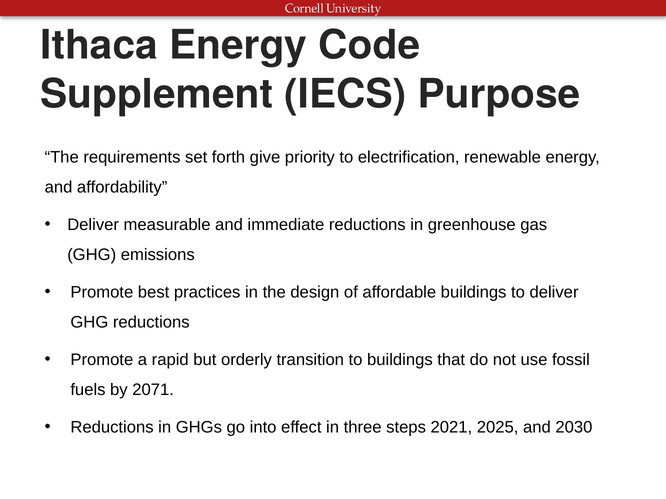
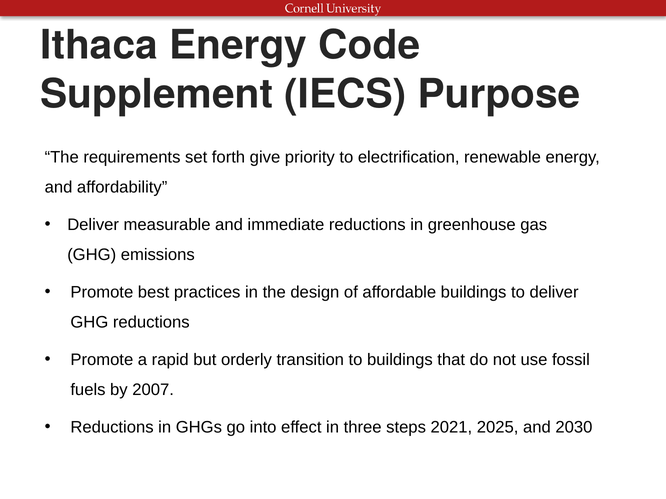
2071: 2071 -> 2007
